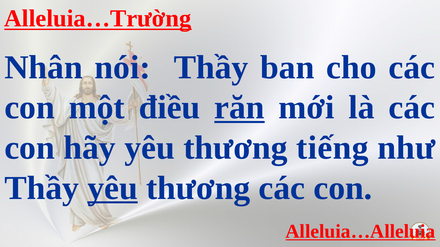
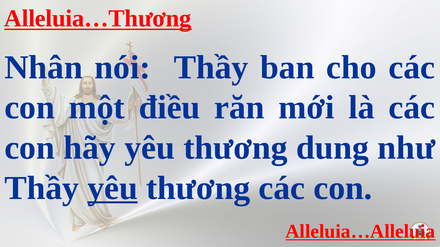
Alleluia…Trường: Alleluia…Trường -> Alleluia…Thương
răn underline: present -> none
tiếng: tiếng -> dung
